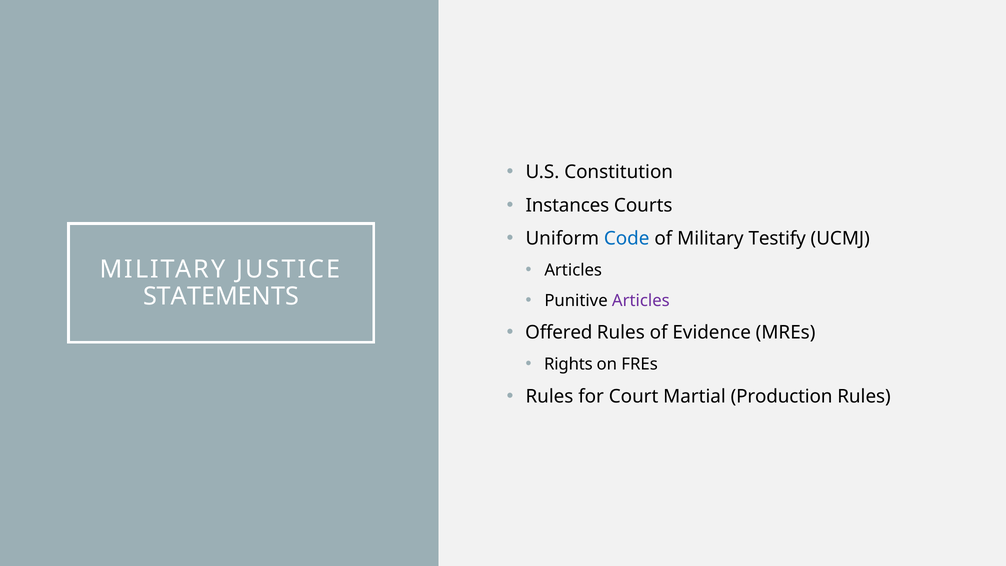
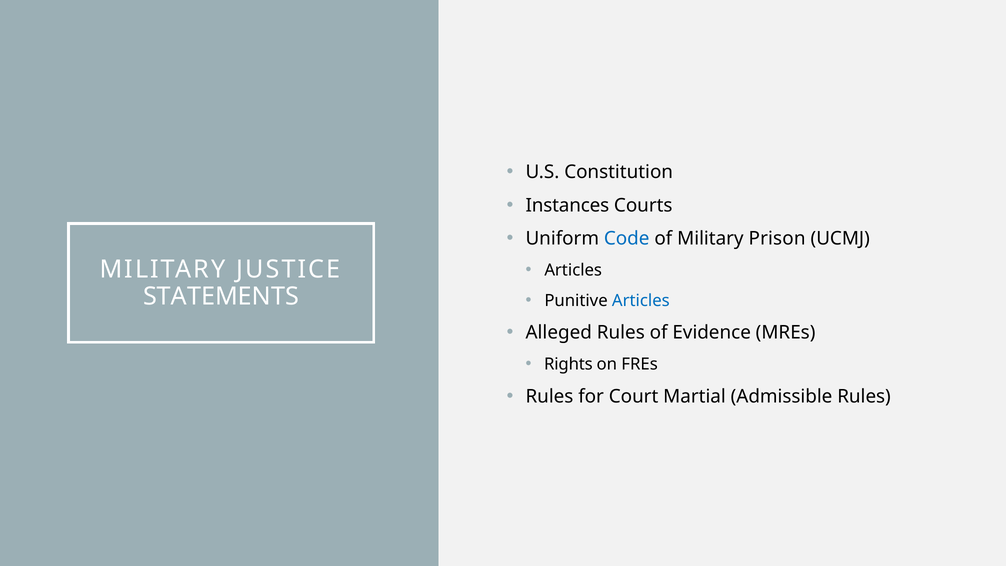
Testify: Testify -> Prison
Articles at (641, 301) colour: purple -> blue
Offered: Offered -> Alleged
Production: Production -> Admissible
